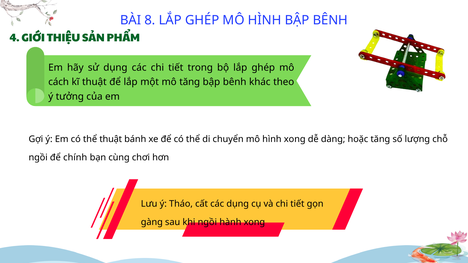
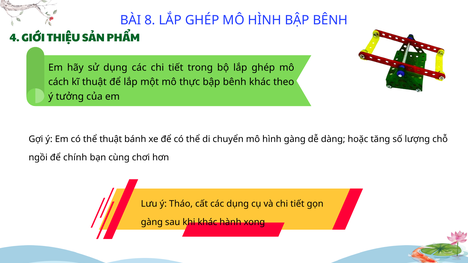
mô tăng: tăng -> thực
hình xong: xong -> gàng
khi ngồi: ngồi -> khác
